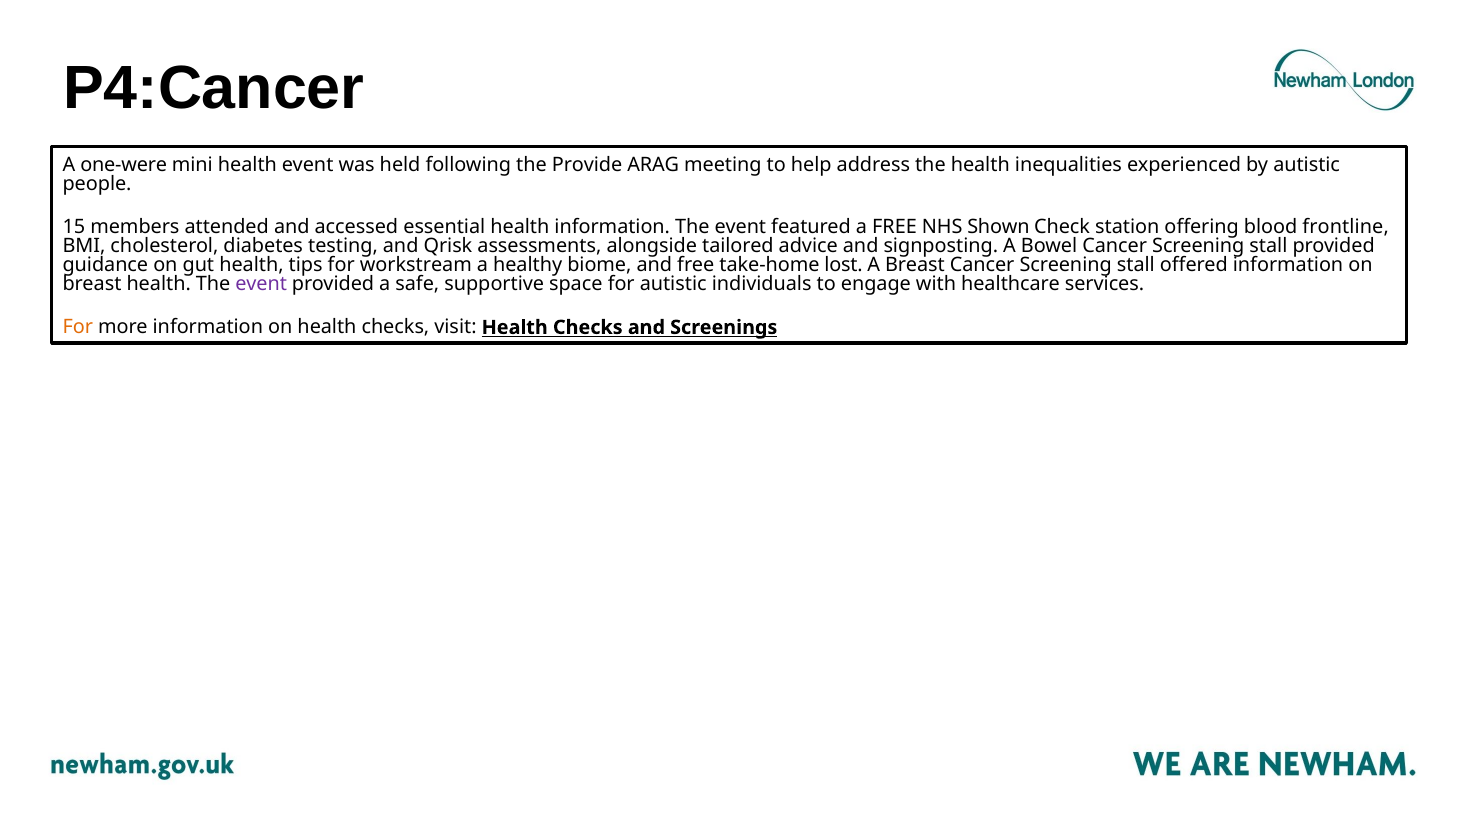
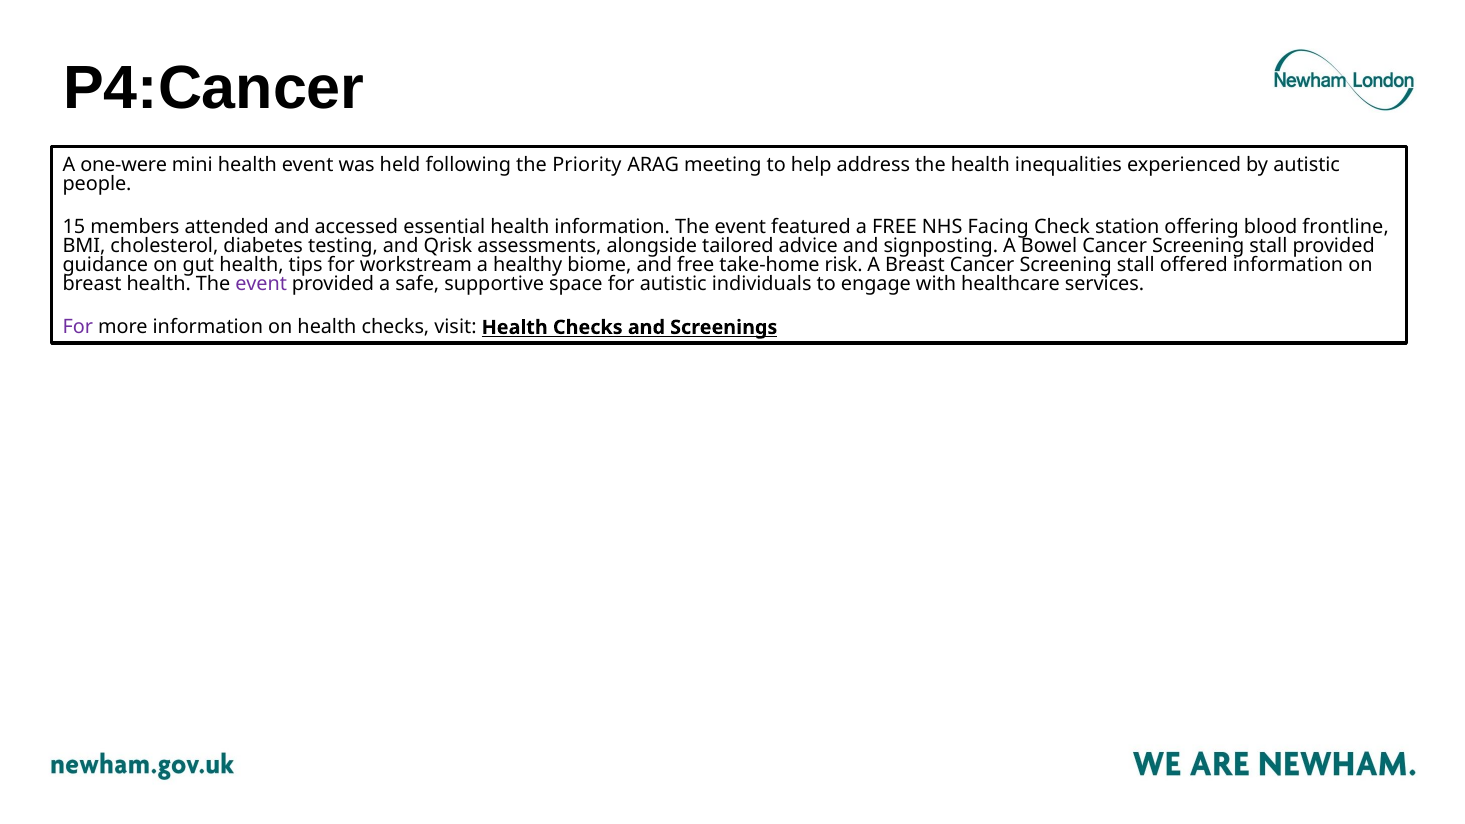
Provide: Provide -> Priority
Shown: Shown -> Facing
lost: lost -> risk
For at (78, 327) colour: orange -> purple
